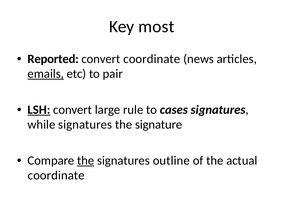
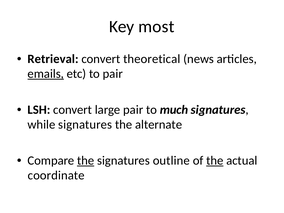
Reported: Reported -> Retrieval
convert coordinate: coordinate -> theoretical
LSH underline: present -> none
large rule: rule -> pair
cases: cases -> much
signature: signature -> alternate
the at (215, 161) underline: none -> present
